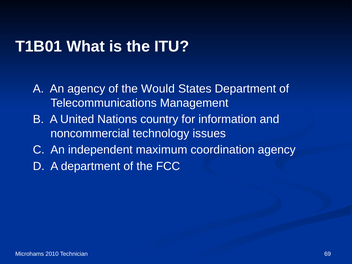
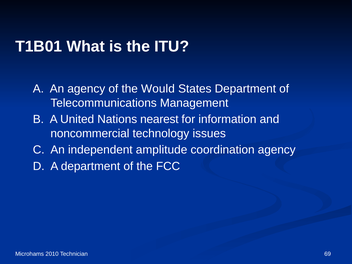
country: country -> nearest
maximum: maximum -> amplitude
